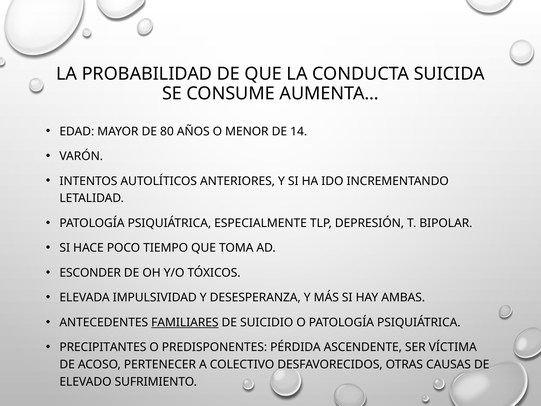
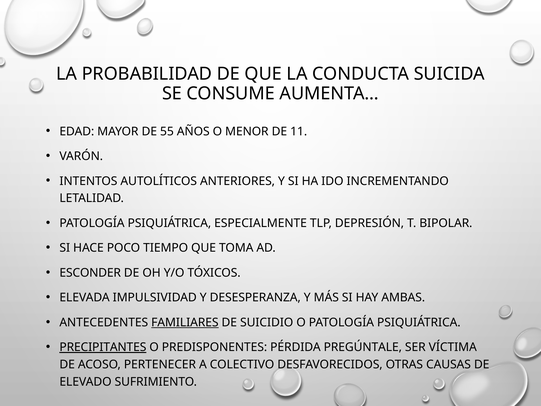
80: 80 -> 55
14: 14 -> 11
PRECIPITANTES underline: none -> present
ASCENDENTE: ASCENDENTE -> PREGÚNTALE
